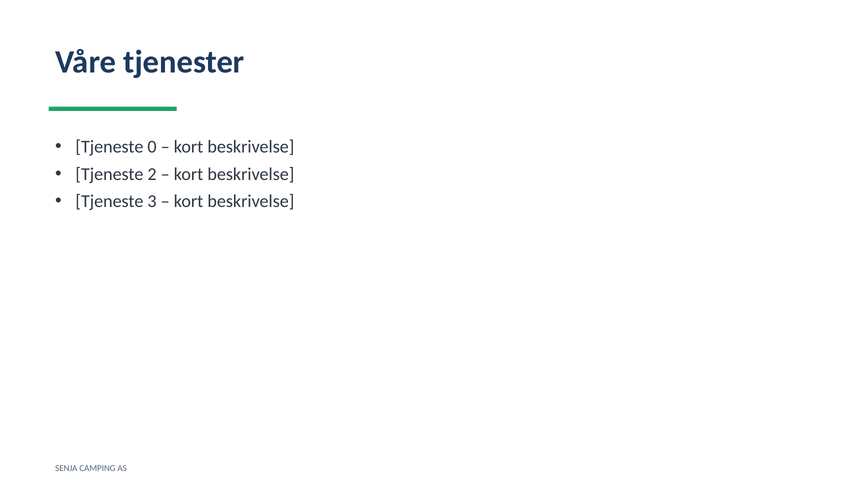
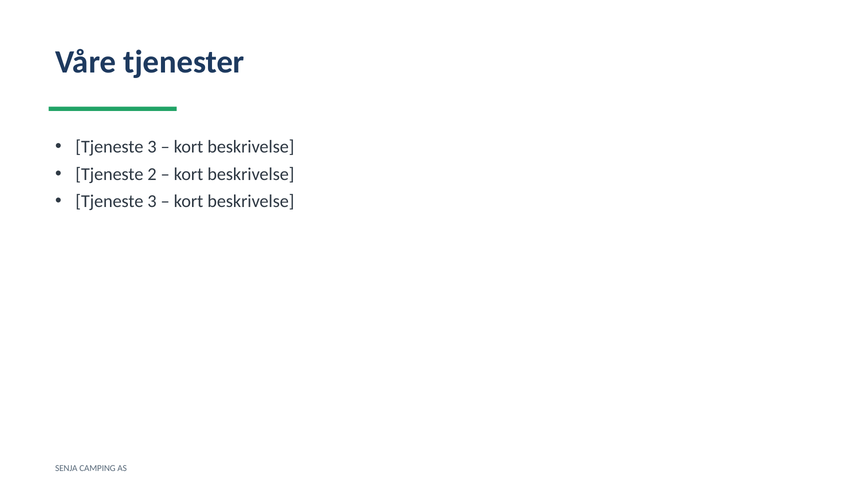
0 at (152, 147): 0 -> 3
